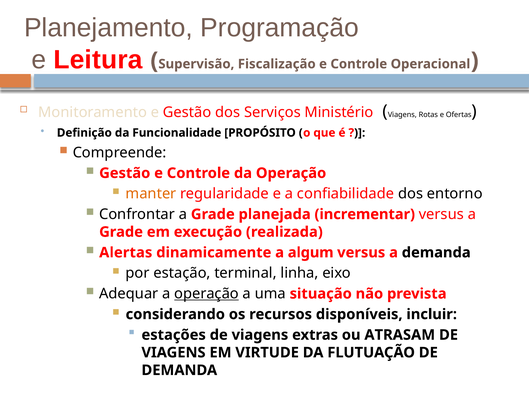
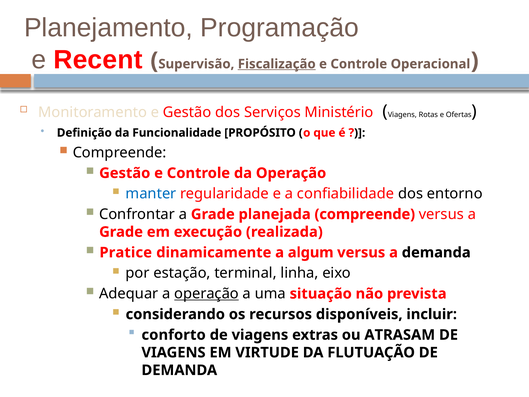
Leitura: Leitura -> Recent
Fiscalização underline: none -> present
manter colour: orange -> blue
planejada incrementar: incrementar -> compreende
Alertas: Alertas -> Pratice
estações: estações -> conforto
